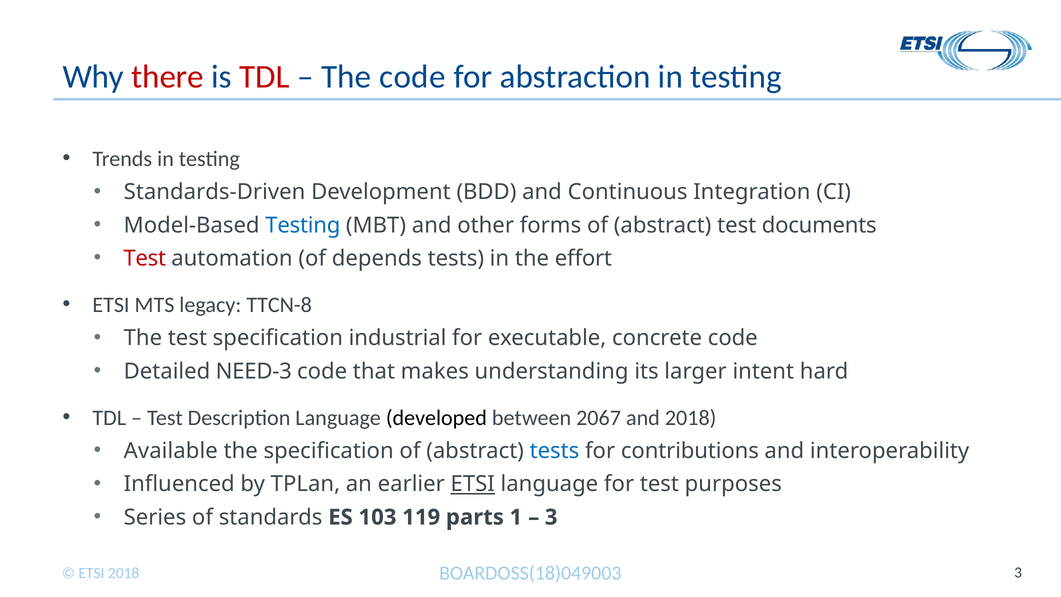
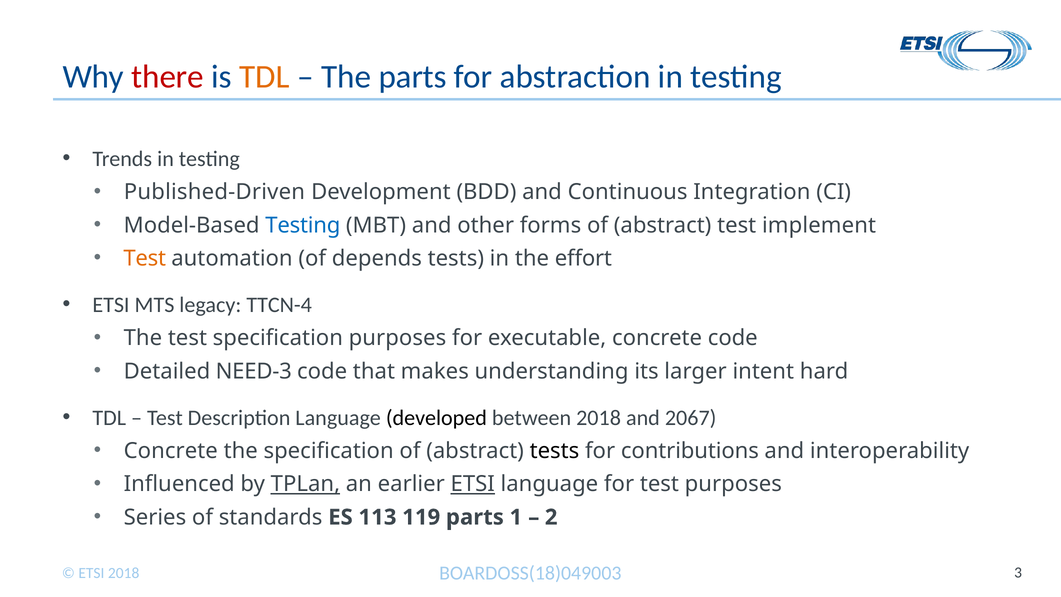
TDL at (264, 77) colour: red -> orange
The code: code -> parts
Standards-Driven: Standards-Driven -> Published-Driven
documents: documents -> implement
Test at (145, 258) colour: red -> orange
TTCN-8: TTCN-8 -> TTCN-4
specification industrial: industrial -> purposes
between 2067: 2067 -> 2018
and 2018: 2018 -> 2067
Available at (171, 451): Available -> Concrete
tests at (554, 451) colour: blue -> black
TPLan underline: none -> present
103: 103 -> 113
3 at (551, 517): 3 -> 2
